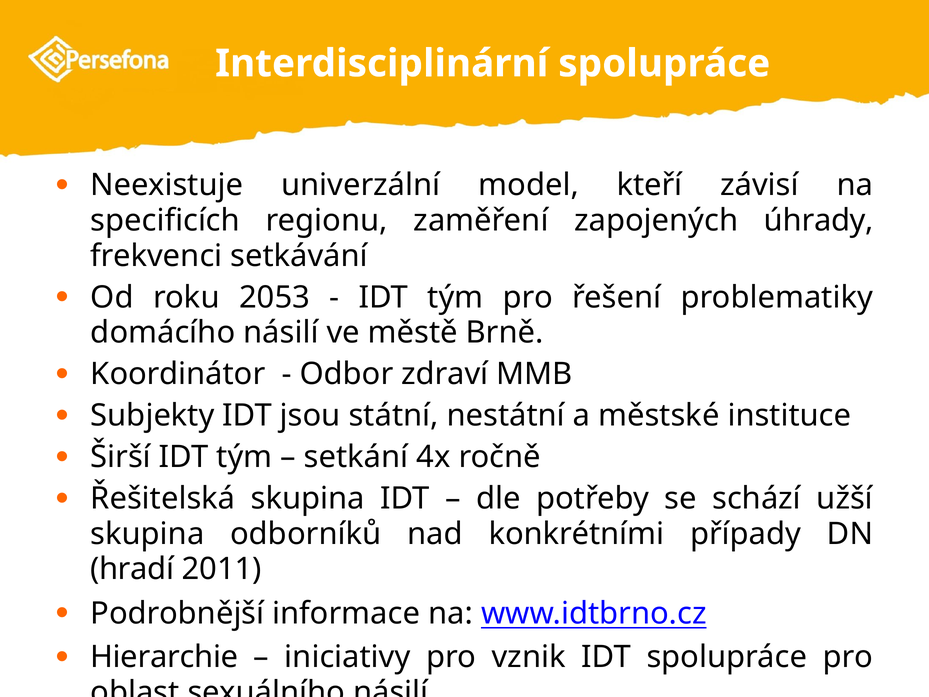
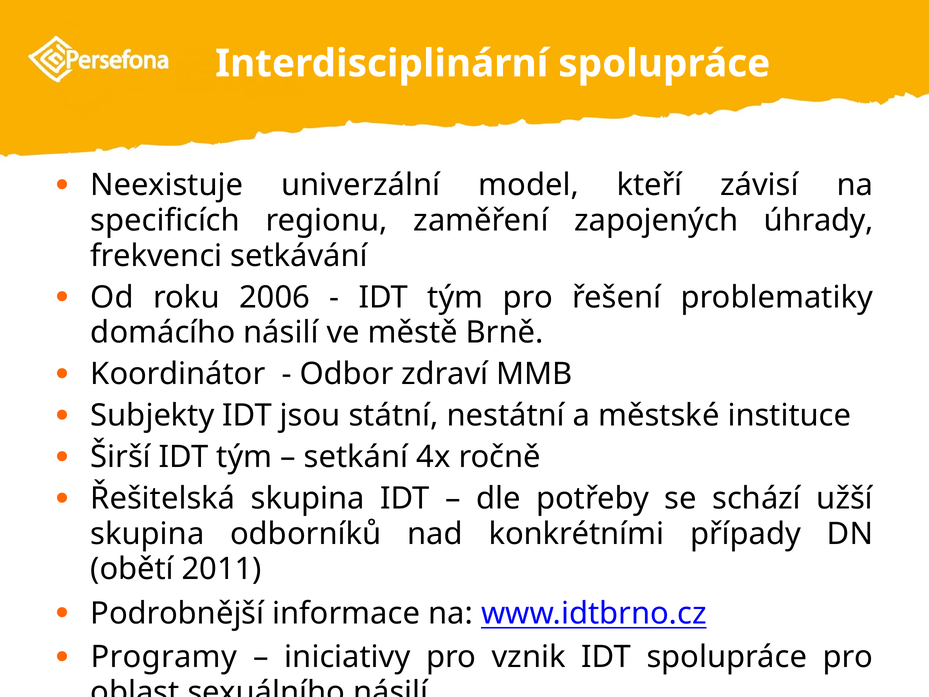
2053: 2053 -> 2006
hradí: hradí -> obětí
Hierarchie: Hierarchie -> Programy
